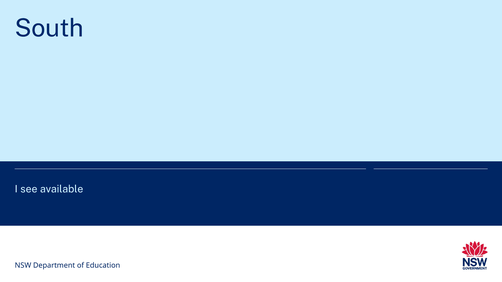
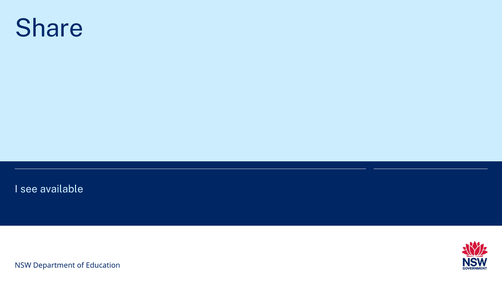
South: South -> Share
